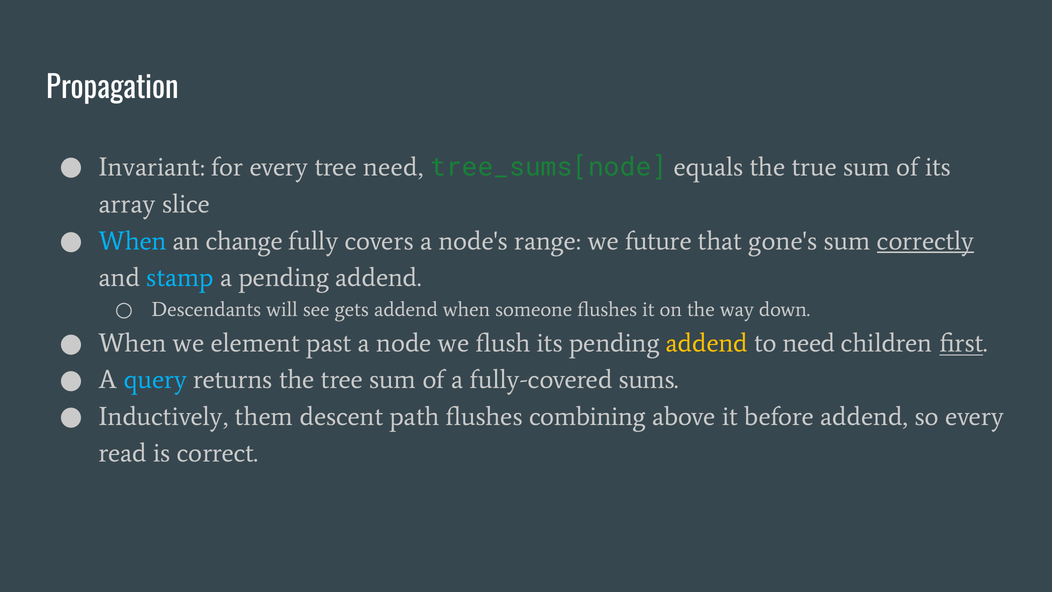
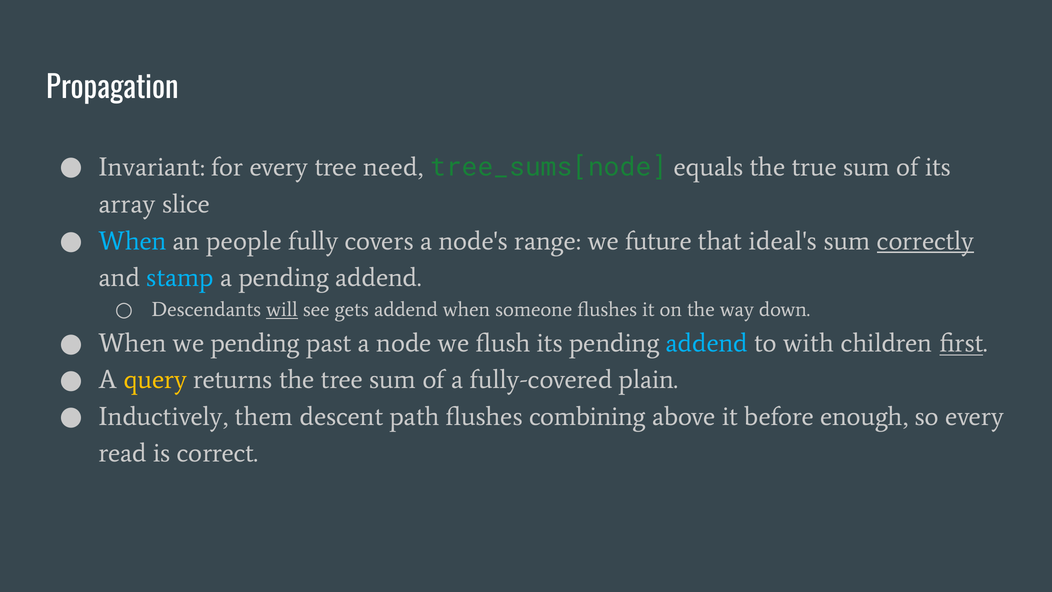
change: change -> people
gone's: gone's -> ideal's
will underline: none -> present
we element: element -> pending
addend at (707, 343) colour: yellow -> light blue
to need: need -> with
query colour: light blue -> yellow
sums: sums -> plain
before addend: addend -> enough
